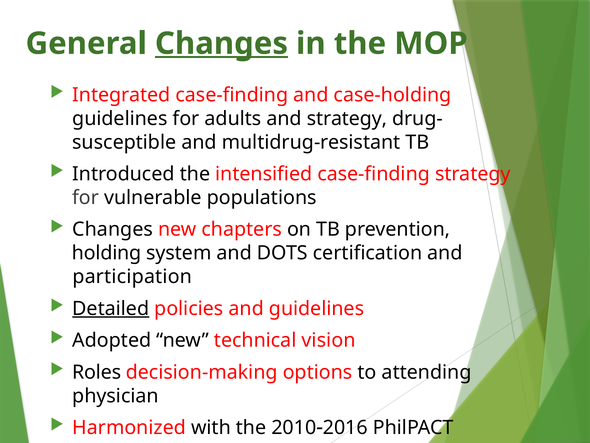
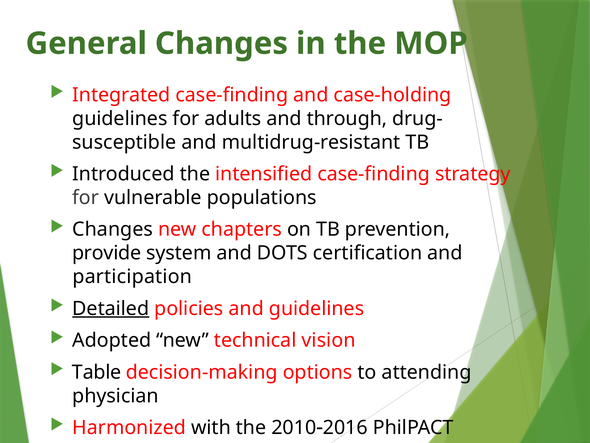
Changes at (221, 43) underline: present -> none
and strategy: strategy -> through
holding: holding -> provide
Roles: Roles -> Table
